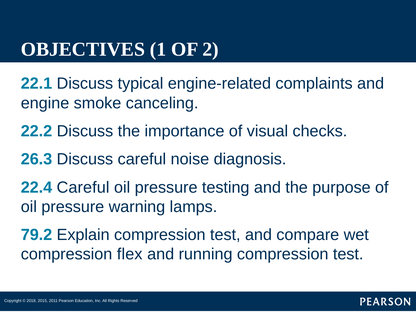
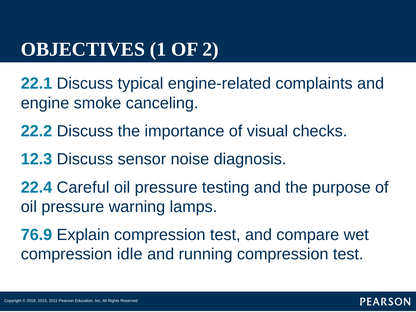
26.3: 26.3 -> 12.3
Discuss careful: careful -> sensor
79.2: 79.2 -> 76.9
flex: flex -> idle
